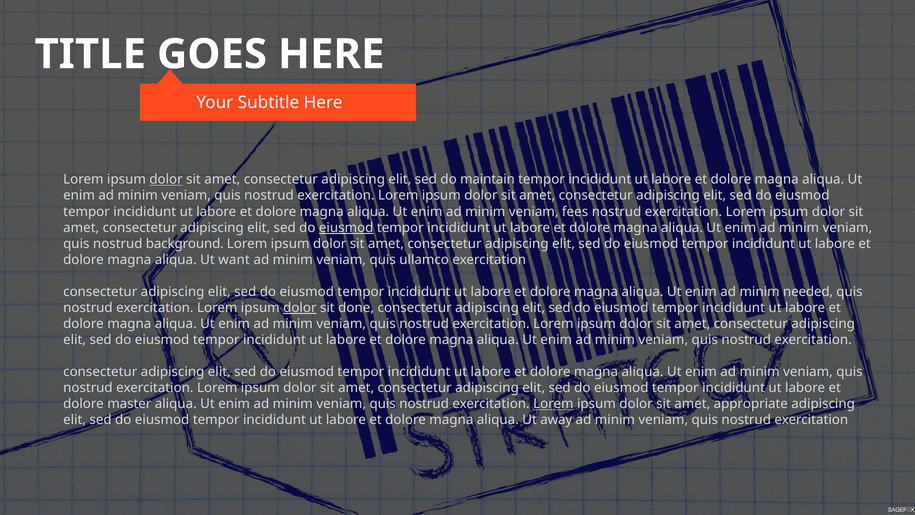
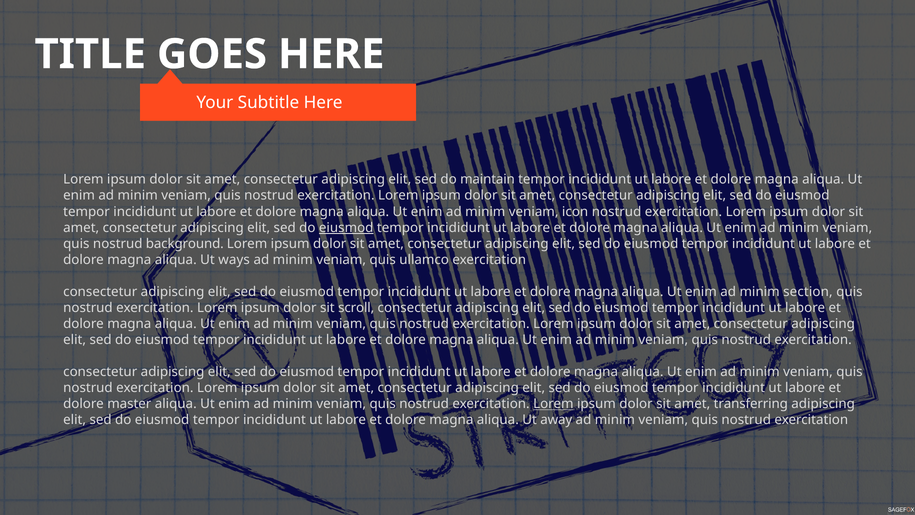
dolor at (166, 179) underline: present -> none
fees: fees -> icon
want: want -> ways
needed: needed -> section
dolor at (300, 308) underline: present -> none
done: done -> scroll
appropriate: appropriate -> transferring
